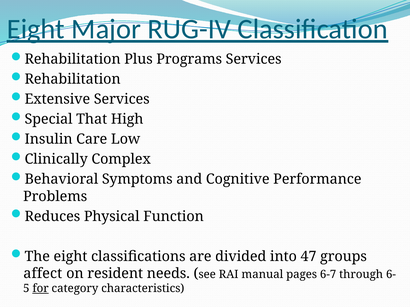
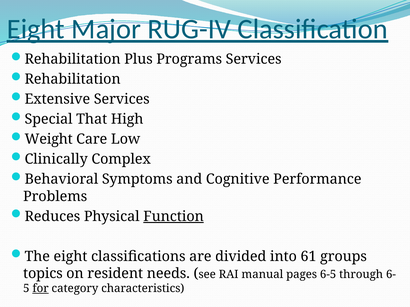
Insulin: Insulin -> Weight
Function underline: none -> present
47: 47 -> 61
affect: affect -> topics
6-7: 6-7 -> 6-5
